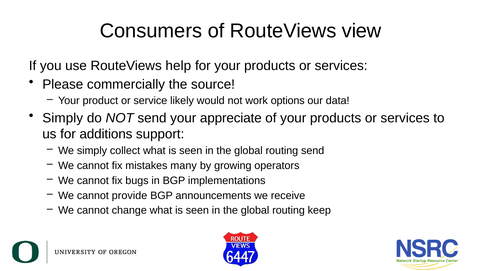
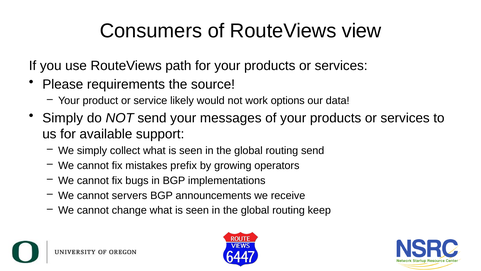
help: help -> path
commercially: commercially -> requirements
appreciate: appreciate -> messages
additions: additions -> available
many: many -> prefix
provide: provide -> servers
